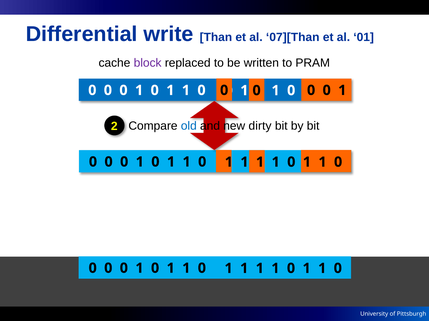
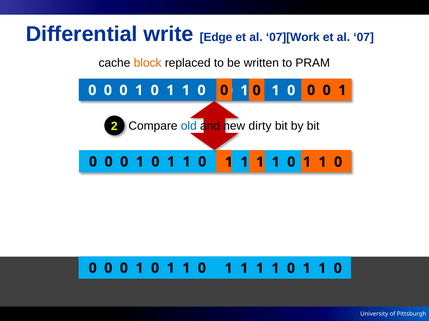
Than: Than -> Edge
07][Than: 07][Than -> 07][Work
01: 01 -> 07
block colour: purple -> orange
